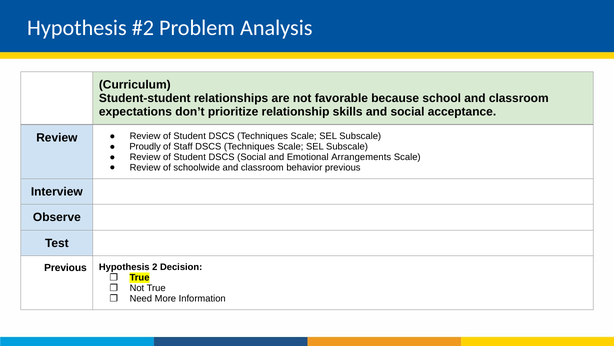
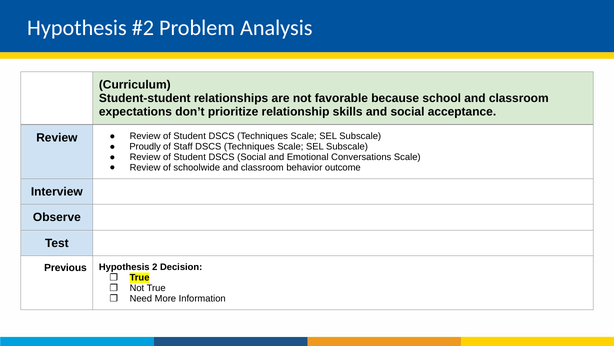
Arrangements: Arrangements -> Conversations
behavior previous: previous -> outcome
